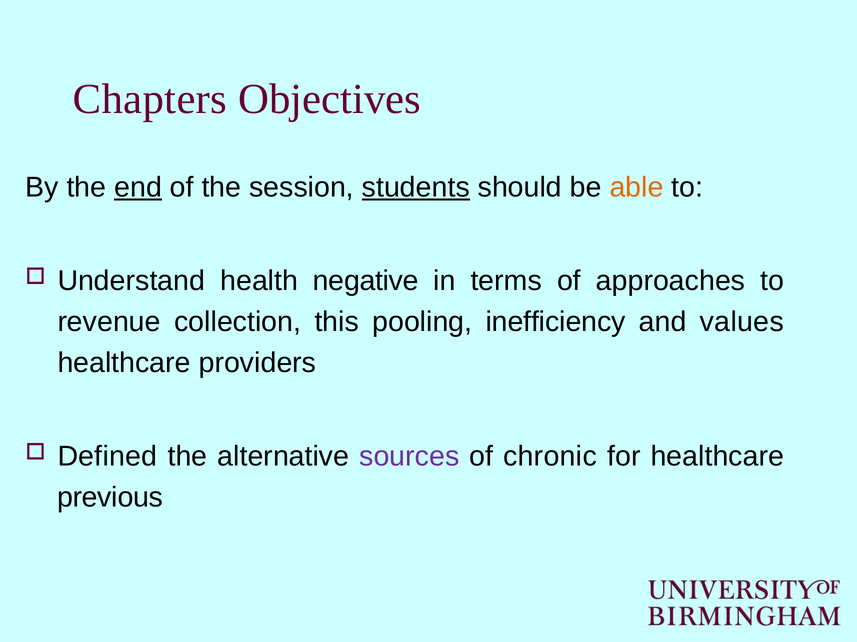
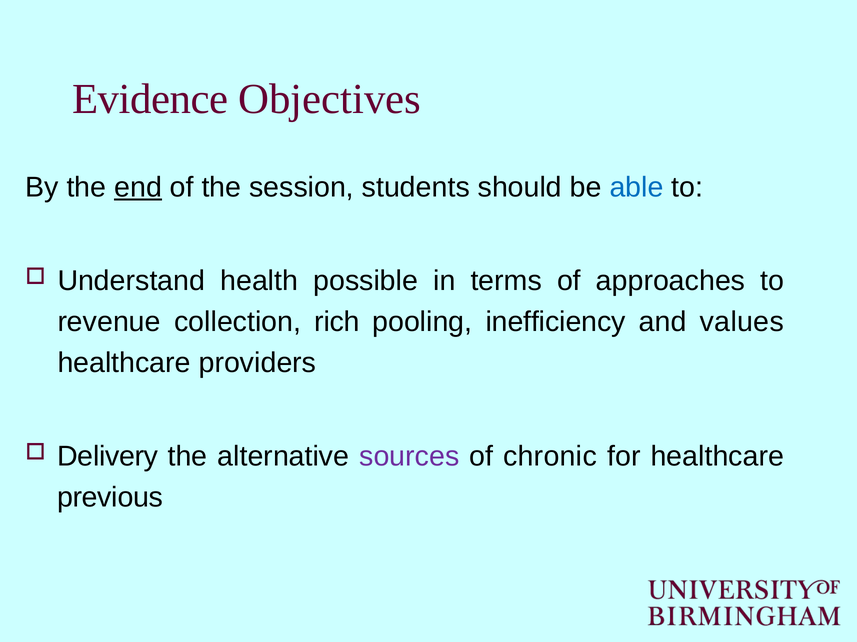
Chapters: Chapters -> Evidence
students underline: present -> none
able colour: orange -> blue
negative: negative -> possible
this: this -> rich
Defined: Defined -> Delivery
